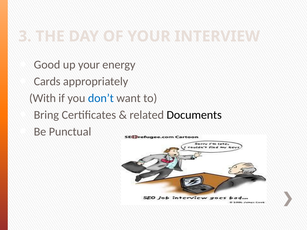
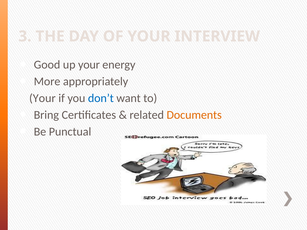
Cards: Cards -> More
With at (43, 98): With -> Your
Documents colour: black -> orange
